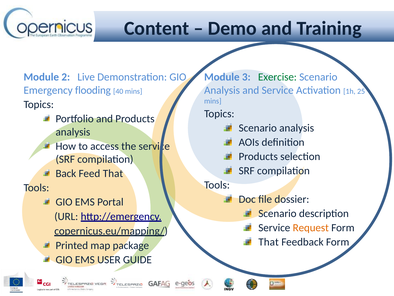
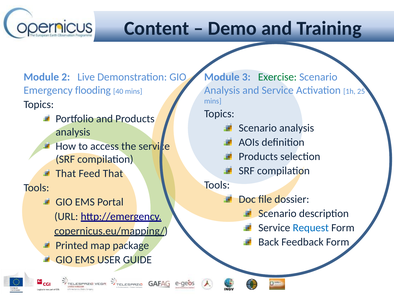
Back at (66, 173): Back -> That
Request colour: orange -> blue
That at (269, 242): That -> Back
